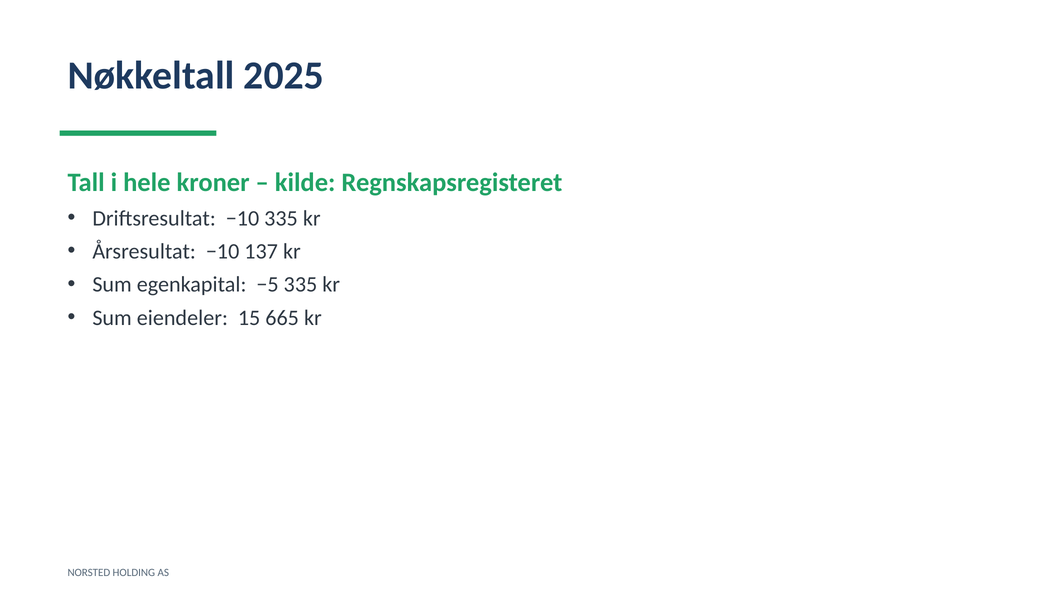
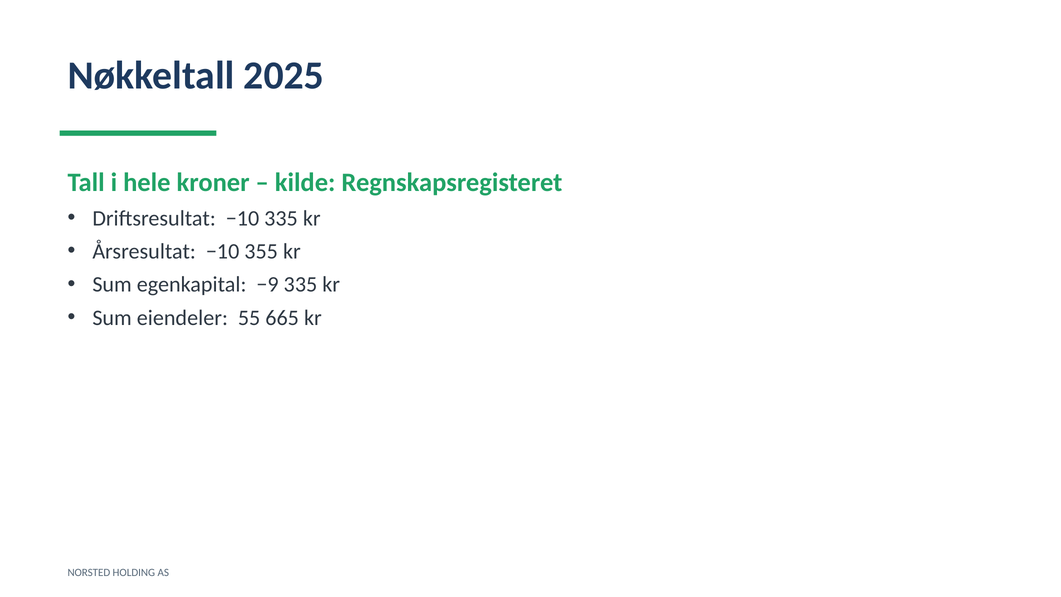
137: 137 -> 355
−5: −5 -> −9
15: 15 -> 55
